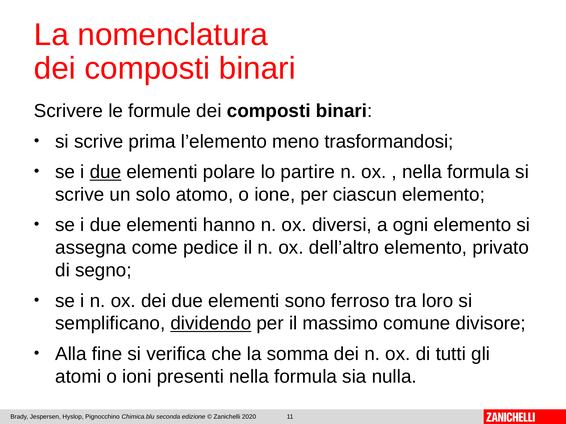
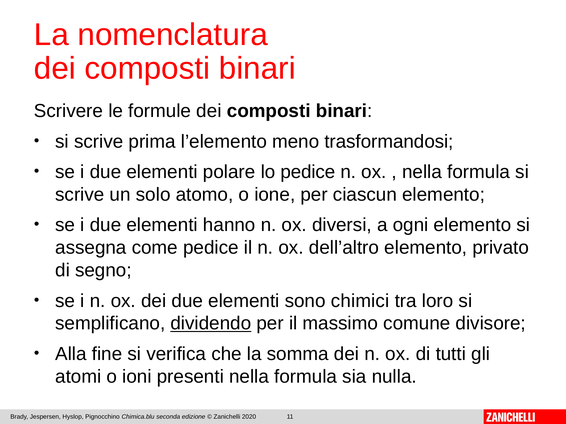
due at (105, 172) underline: present -> none
lo partire: partire -> pedice
ferroso: ferroso -> chimici
